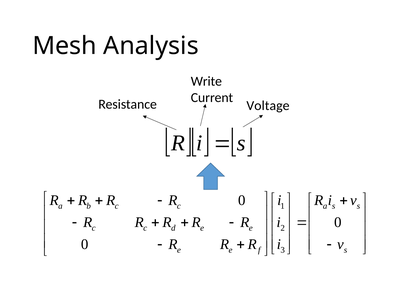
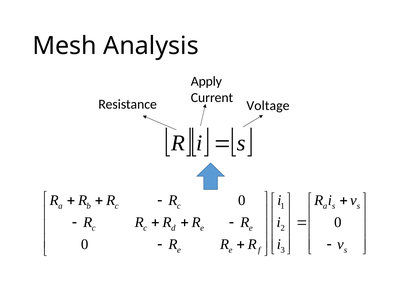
Write: Write -> Apply
